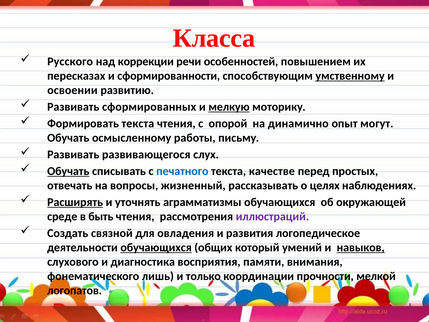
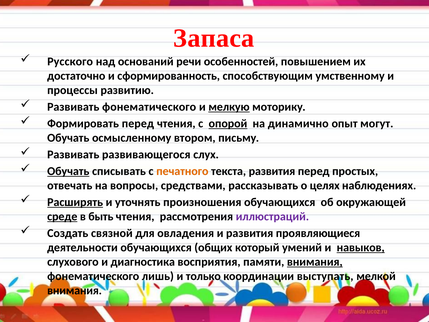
Класса: Класса -> Запаса
коррекции: коррекции -> оснований
пересказах: пересказах -> достаточно
сформированности: сформированности -> сформированность
умственному underline: present -> none
освоении: освоении -> процессы
Развивать сформированных: сформированных -> фонематического
Формировать текста: текста -> перед
опорой underline: none -> present
работы: работы -> втором
печатного colour: blue -> orange
текста качестве: качестве -> развития
жизненный: жизненный -> средствами
аграмматизмы: аграмматизмы -> произношения
среде underline: none -> present
логопедическое: логопедическое -> проявляющиеся
обучающихся at (156, 247) underline: present -> none
внимания at (315, 262) underline: none -> present
прочности: прочности -> выступать
логопатов at (75, 290): логопатов -> внимания
